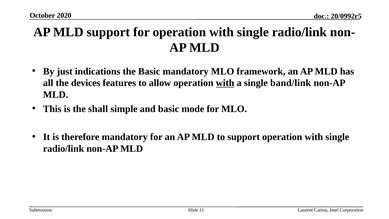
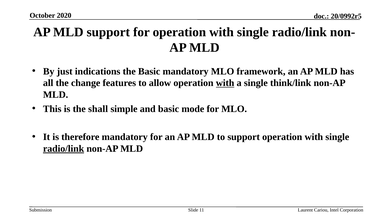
devices: devices -> change
band/link: band/link -> think/link
radio/link at (64, 149) underline: none -> present
